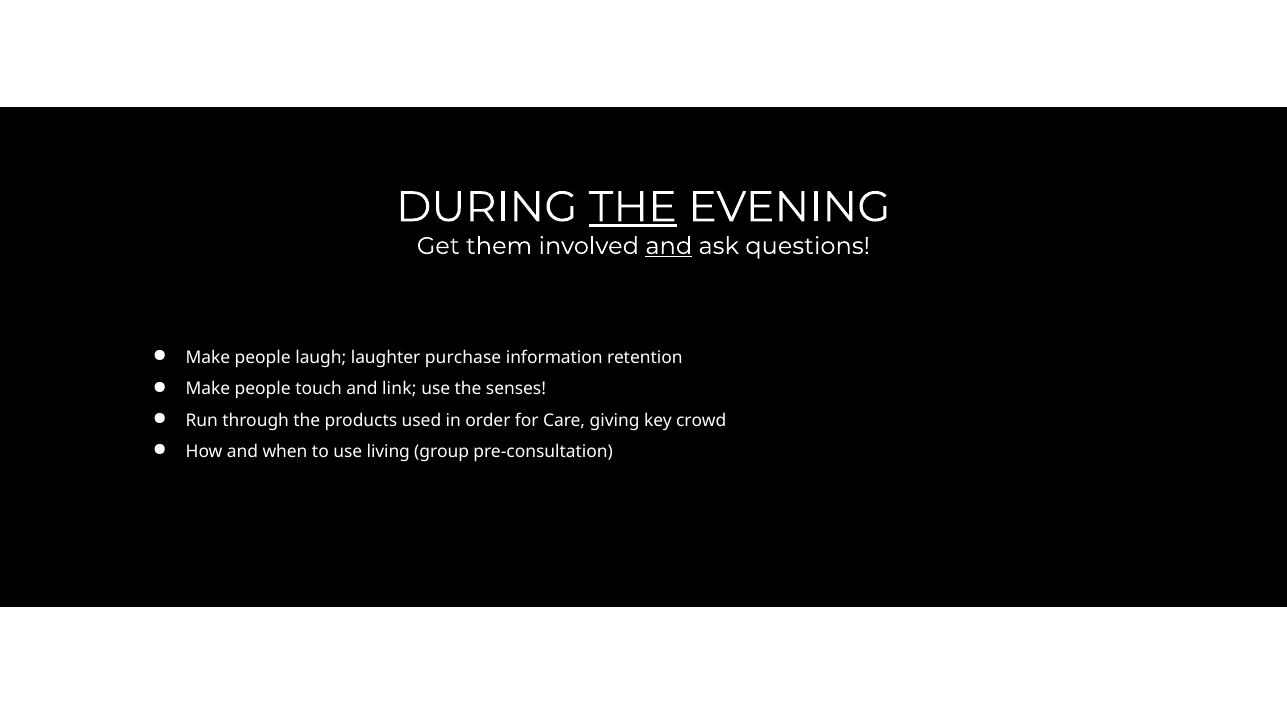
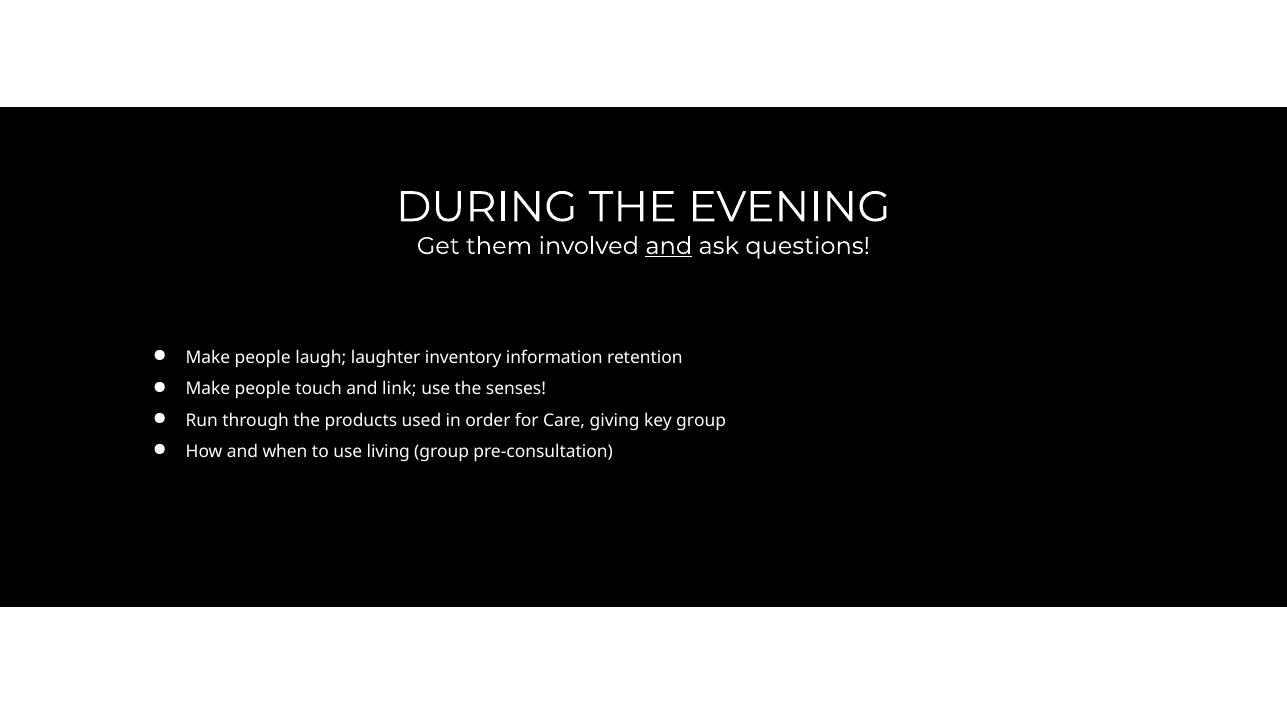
THE at (633, 207) underline: present -> none
purchase: purchase -> inventory
key crowd: crowd -> group
